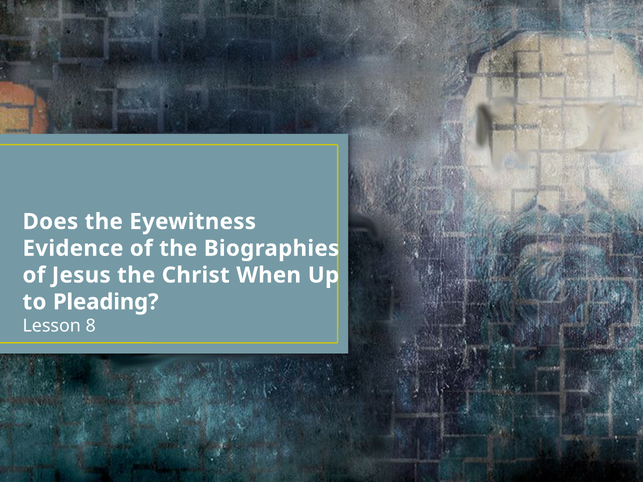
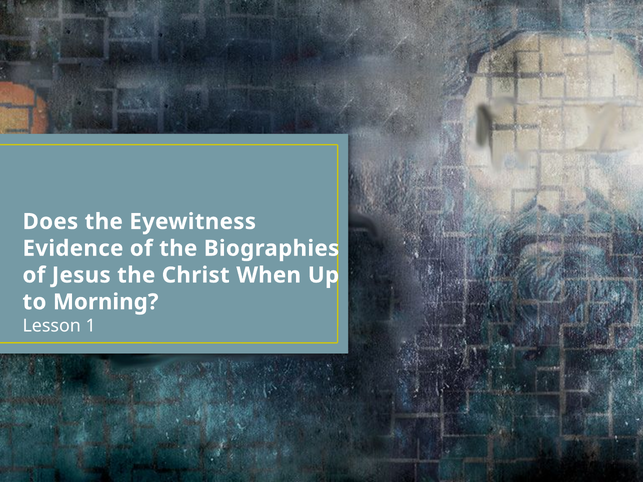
Pleading: Pleading -> Morning
8: 8 -> 1
